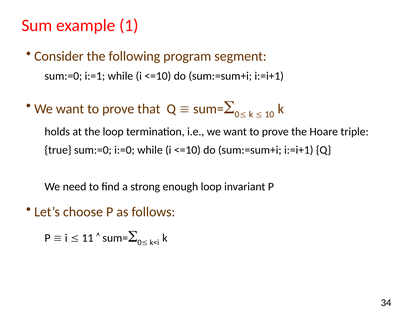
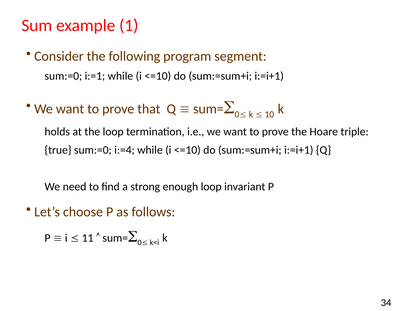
i:=0: i:=0 -> i:=4
